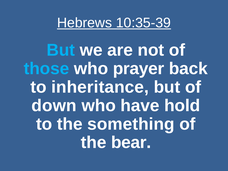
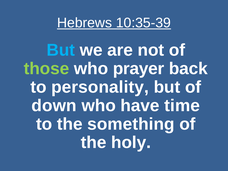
those colour: light blue -> light green
inheritance: inheritance -> personality
hold: hold -> time
bear: bear -> holy
